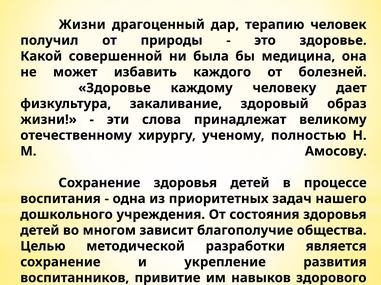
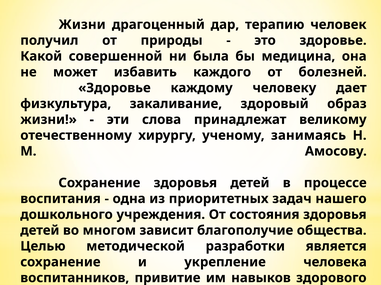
полностью: полностью -> занимаясь
развития: развития -> человека
